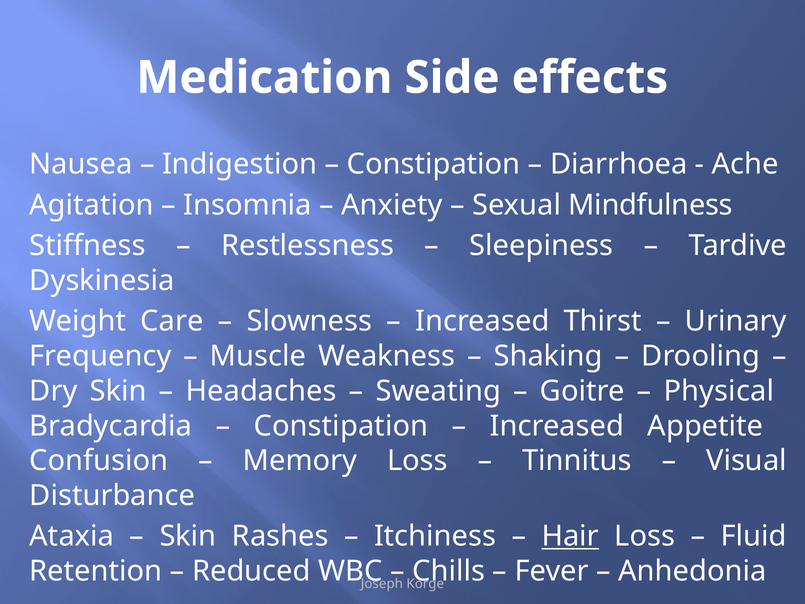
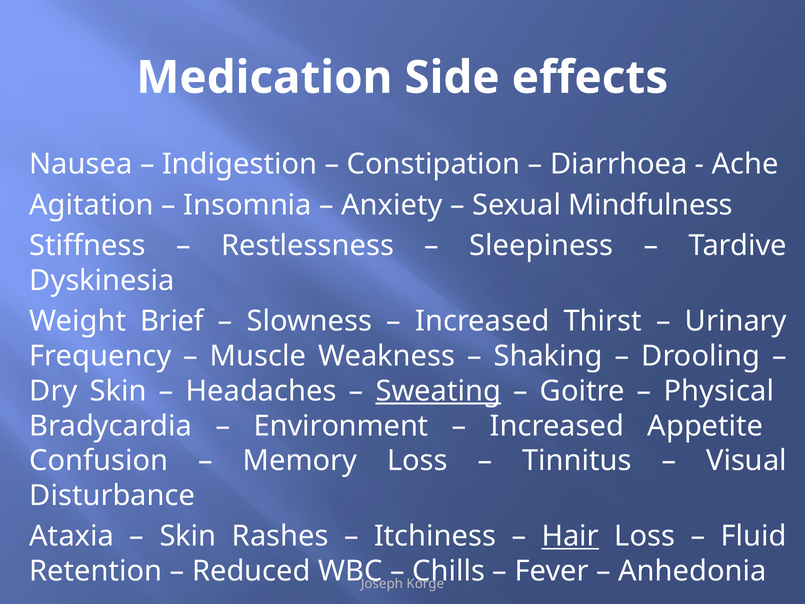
Care: Care -> Brief
Sweating underline: none -> present
Constipation at (341, 426): Constipation -> Environment
